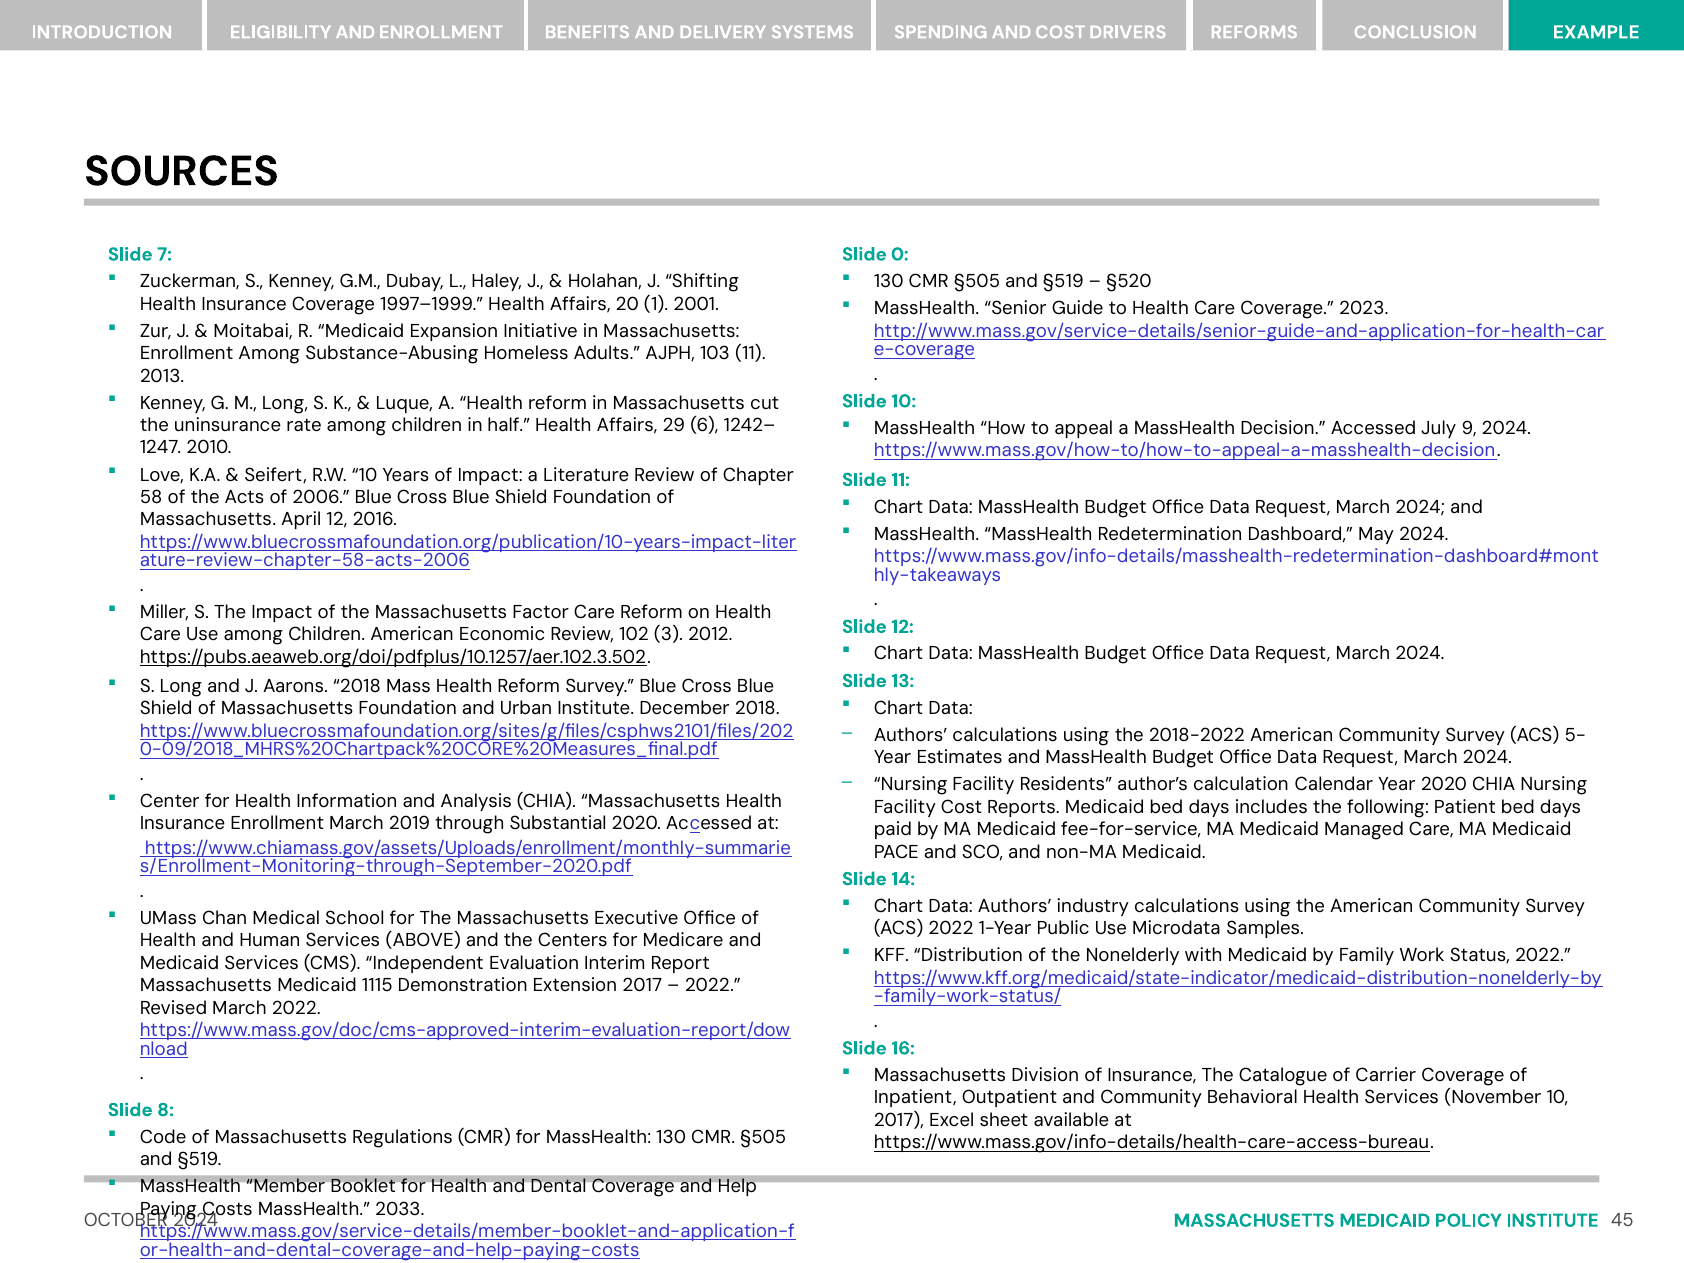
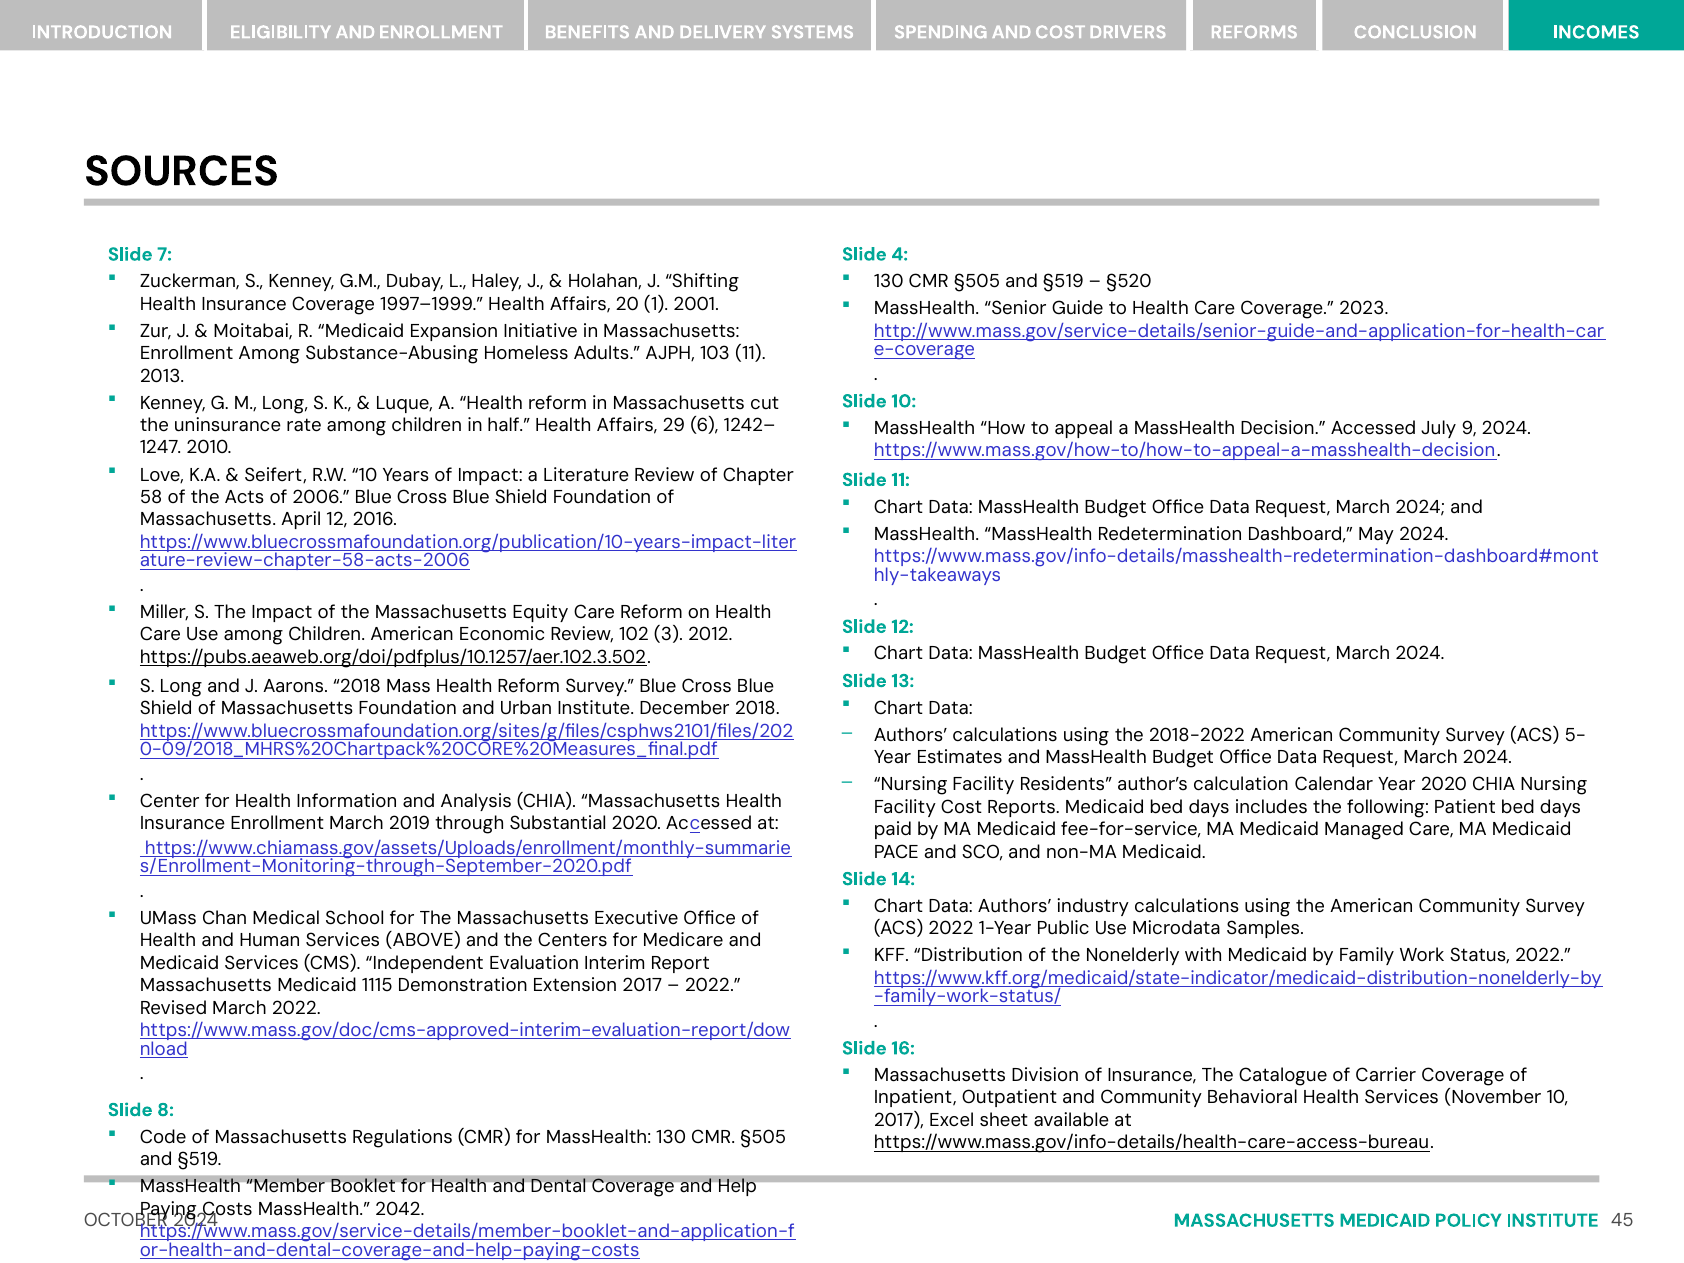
EXAMPLE: EXAMPLE -> INCOMES
0: 0 -> 4
Factor: Factor -> Equity
2033: 2033 -> 2042
